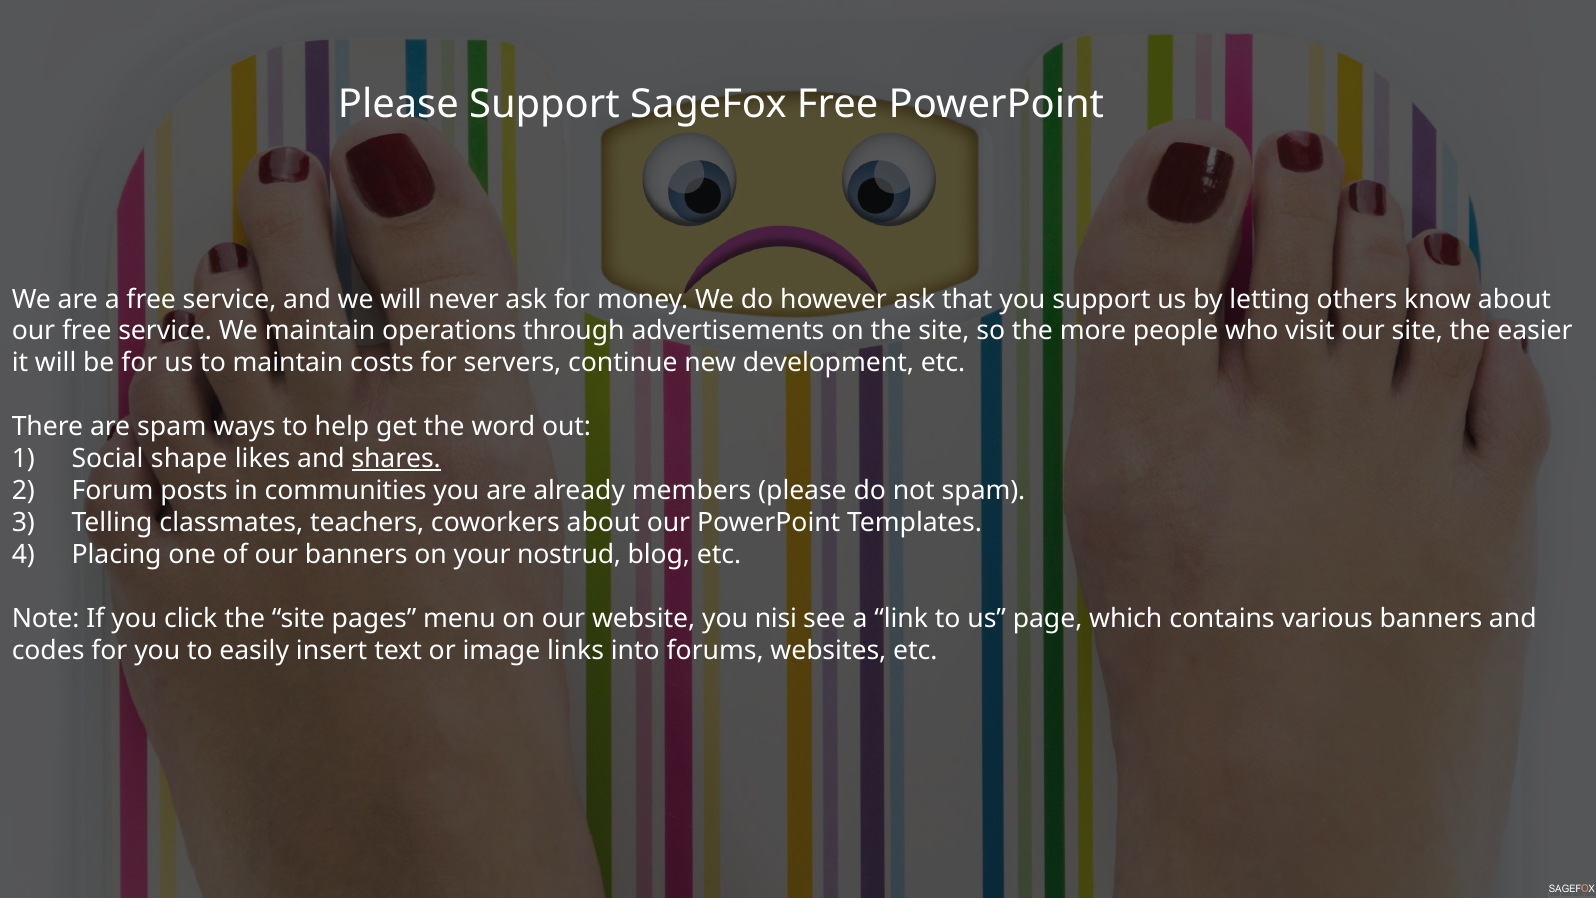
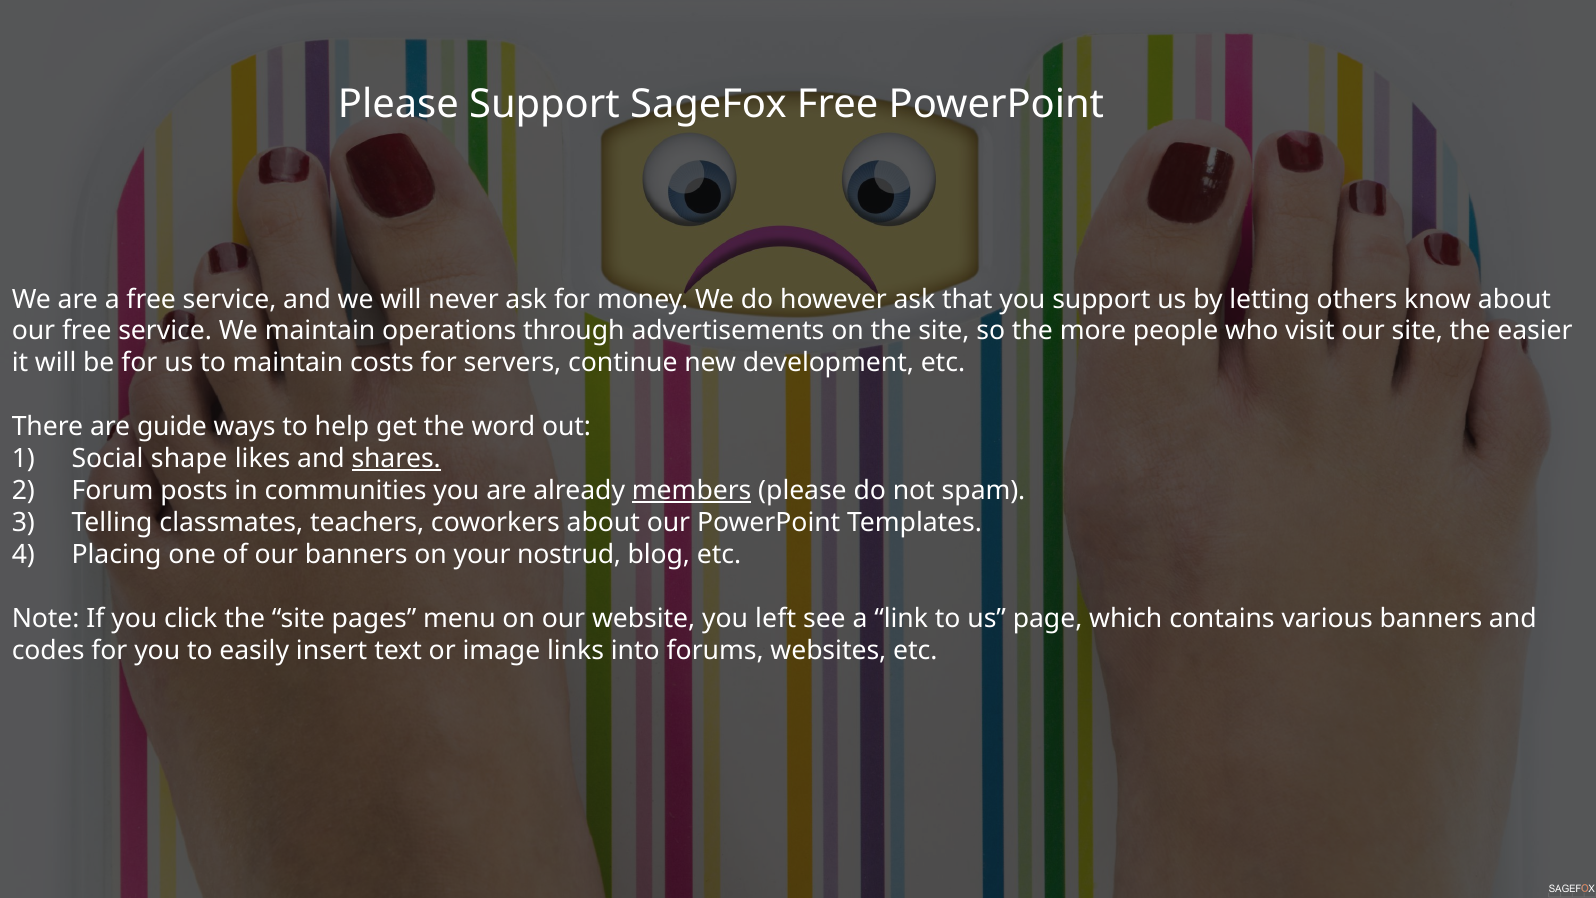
are spam: spam -> guide
members underline: none -> present
nisi: nisi -> left
